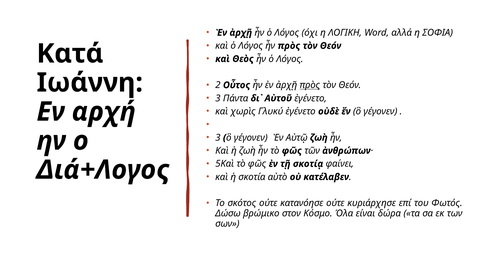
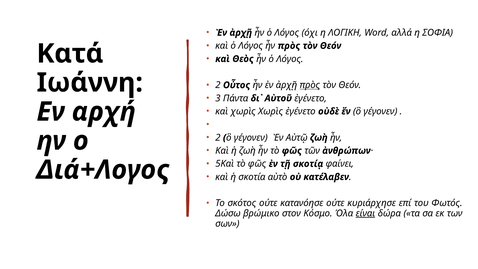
χωρὶς Γλυκύ: Γλυκύ -> Χωρὶς
3 at (218, 138): 3 -> 2
είναι underline: none -> present
